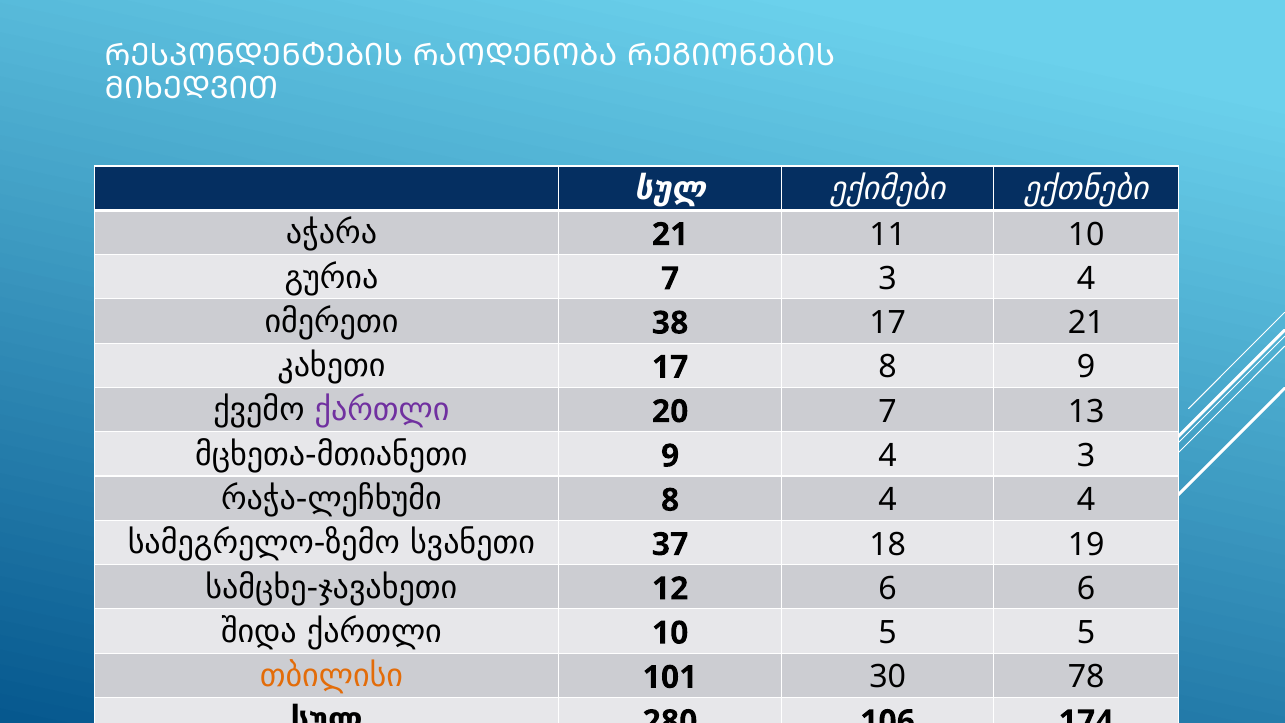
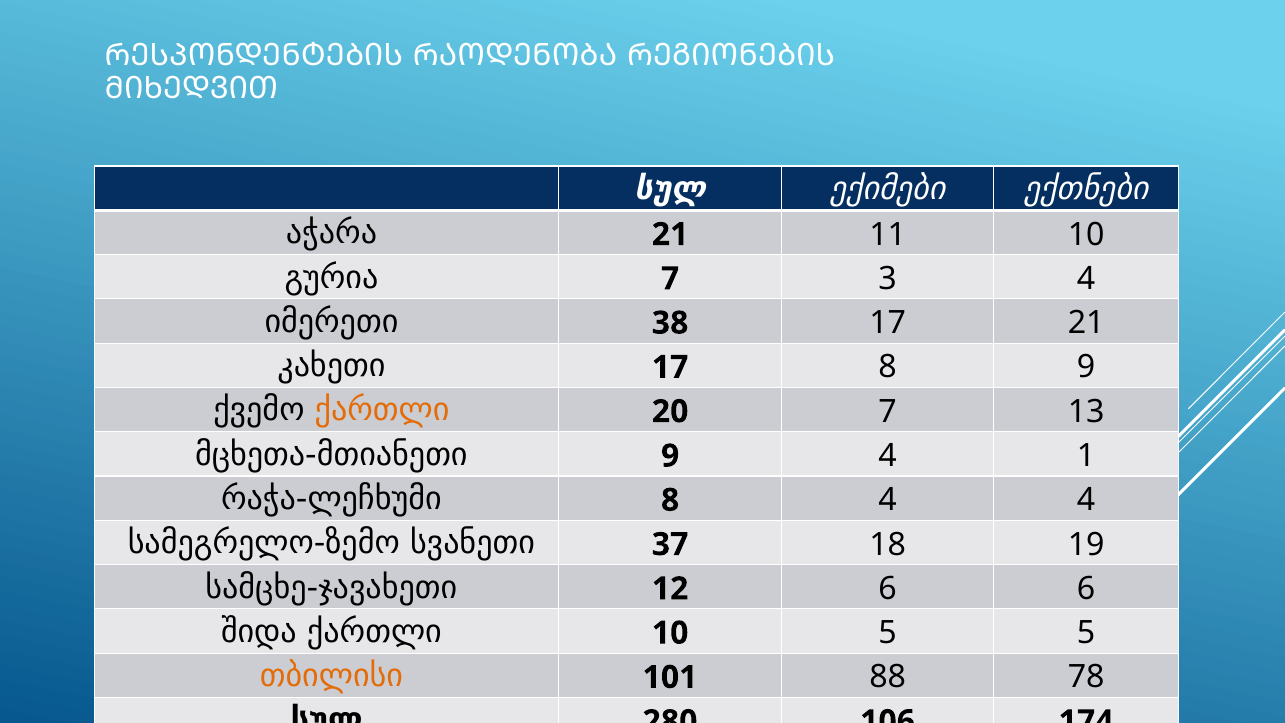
ქართლი at (382, 410) colour: purple -> orange
4 3: 3 -> 1
30: 30 -> 88
